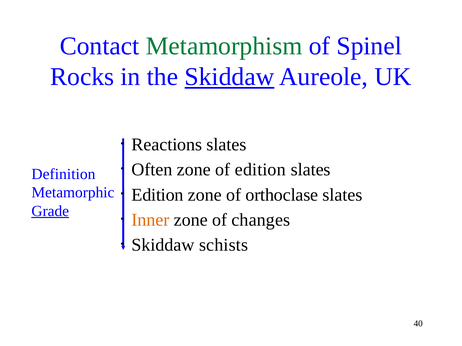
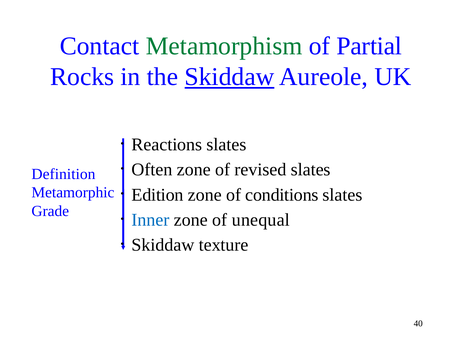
Spinel: Spinel -> Partial
of edition: edition -> revised
orthoclase: orthoclase -> conditions
Grade underline: present -> none
Inner colour: orange -> blue
changes: changes -> unequal
schists: schists -> texture
